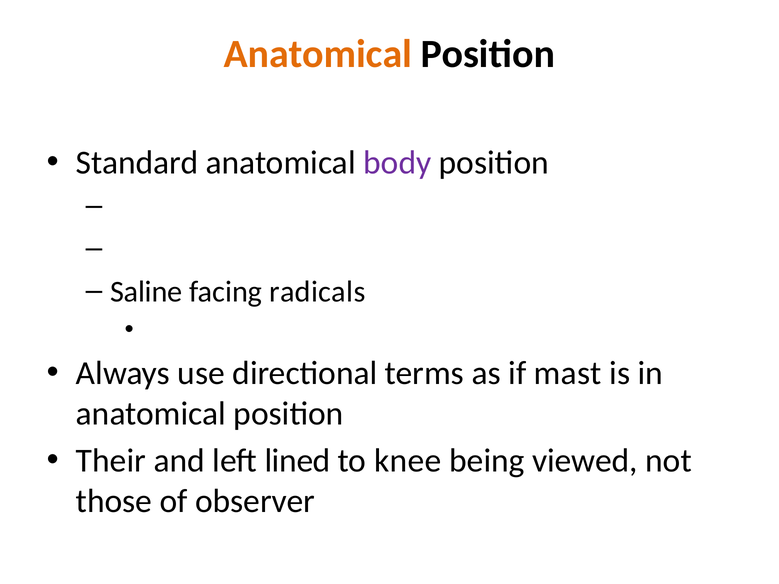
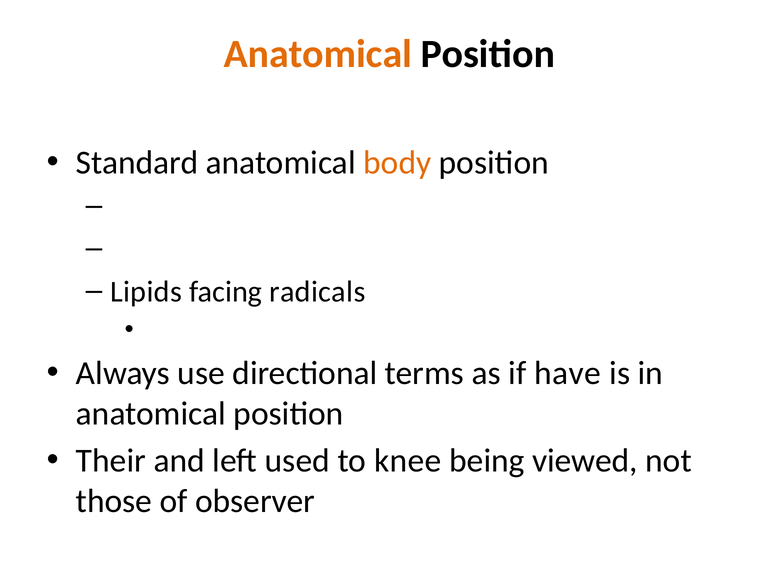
body colour: purple -> orange
Saline: Saline -> Lipids
mast: mast -> have
lined: lined -> used
